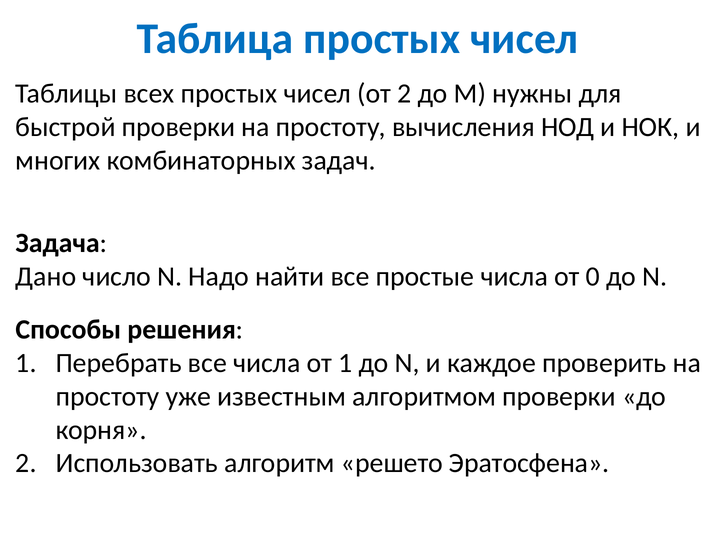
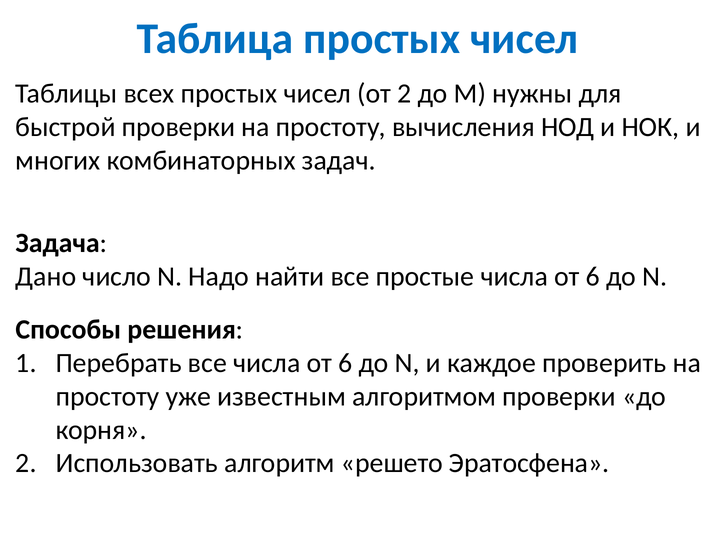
простые числа от 0: 0 -> 6
все числа от 1: 1 -> 6
